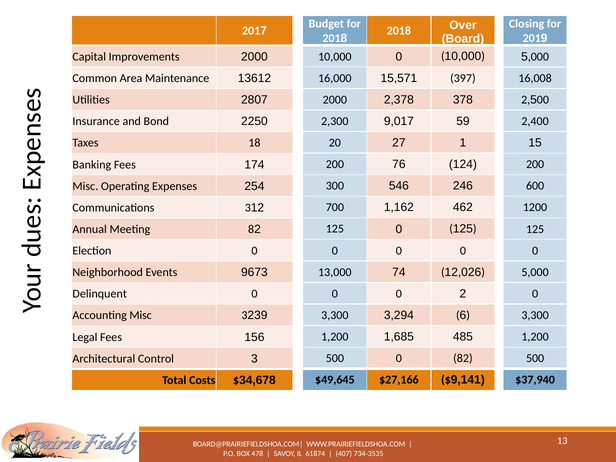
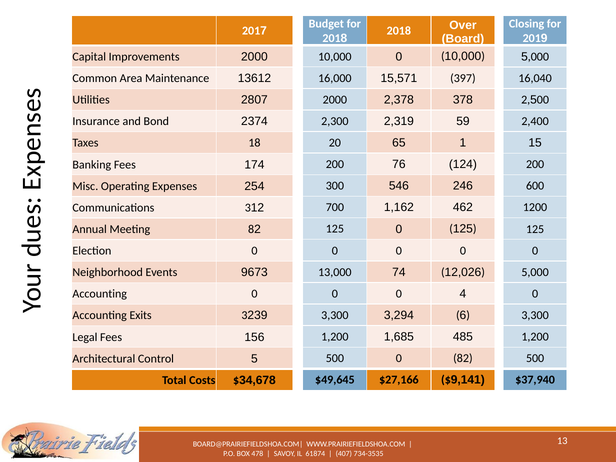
16,008: 16,008 -> 16,040
9,017: 9,017 -> 2,319
2250: 2250 -> 2374
27: 27 -> 65
2: 2 -> 4
Delinquent at (100, 294): Delinquent -> Accounting
Accounting Misc: Misc -> Exits
3: 3 -> 5
